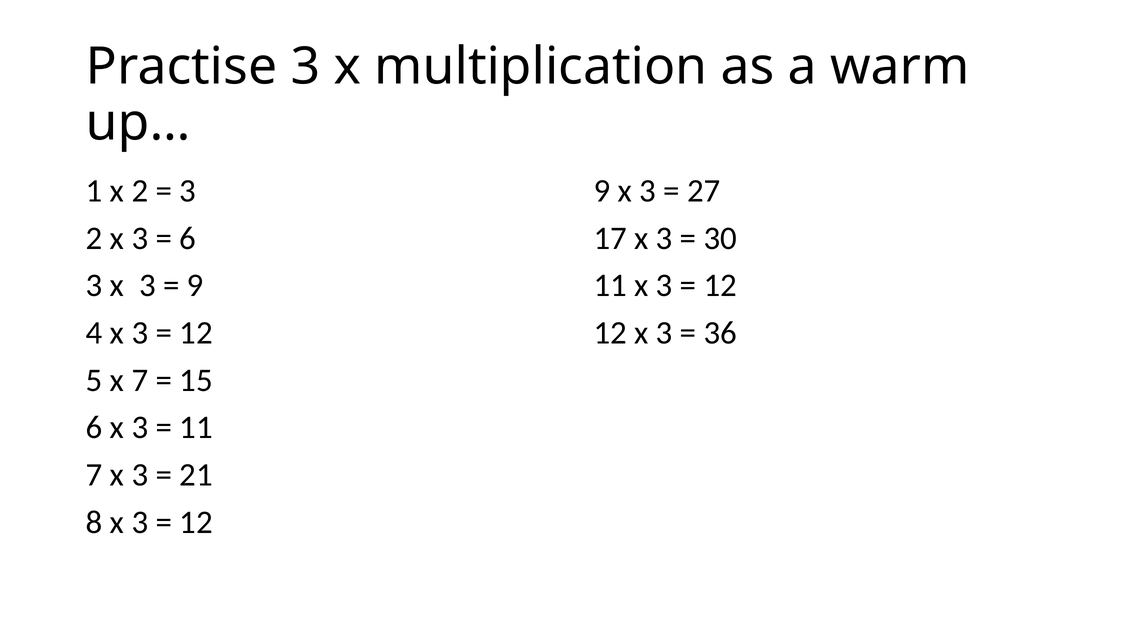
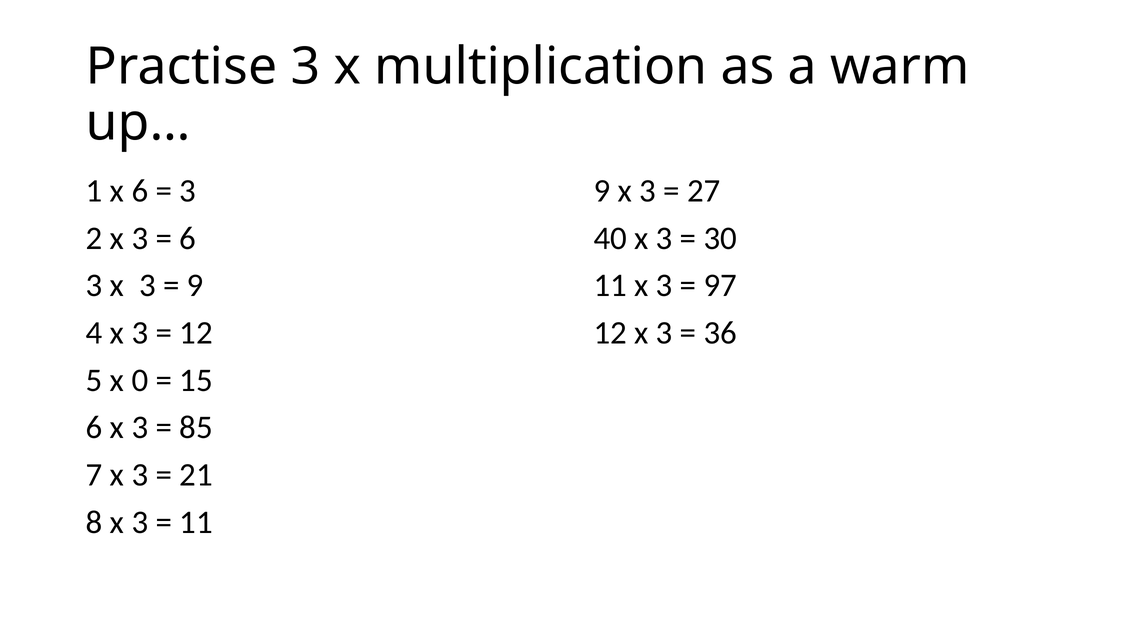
x 2: 2 -> 6
17: 17 -> 40
12 at (720, 285): 12 -> 97
x 7: 7 -> 0
11 at (196, 427): 11 -> 85
12 at (196, 522): 12 -> 11
